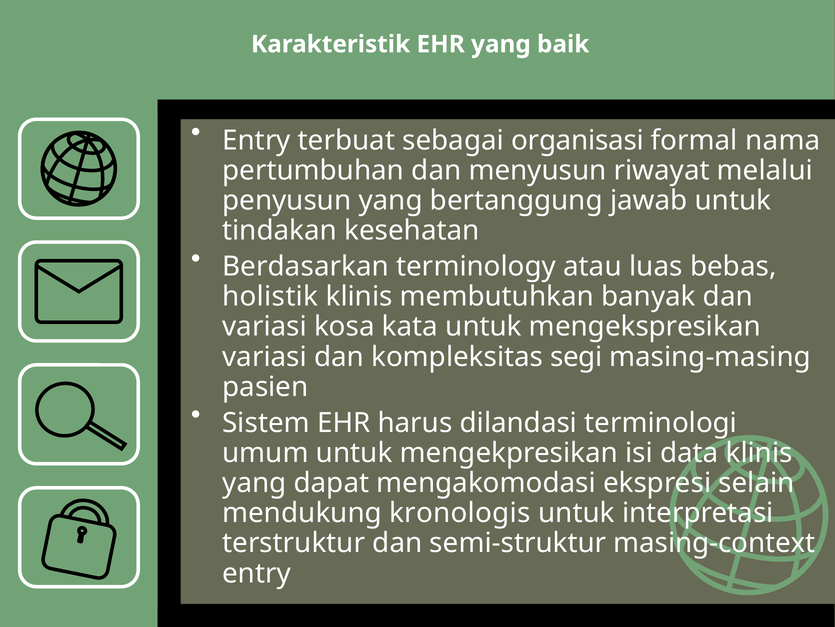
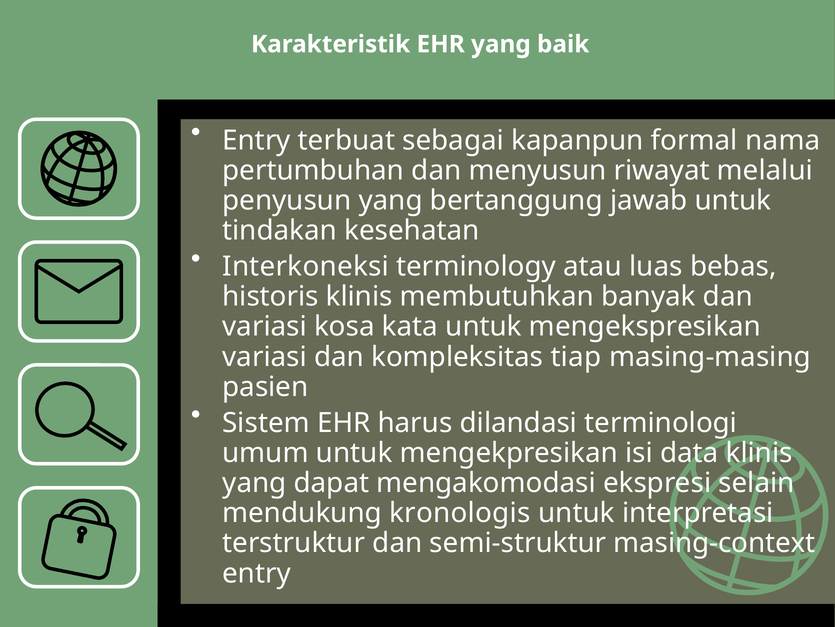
organisasi: organisasi -> kapanpun
Berdasarkan: Berdasarkan -> Interkoneksi
holistik: holistik -> historis
segi: segi -> tiap
